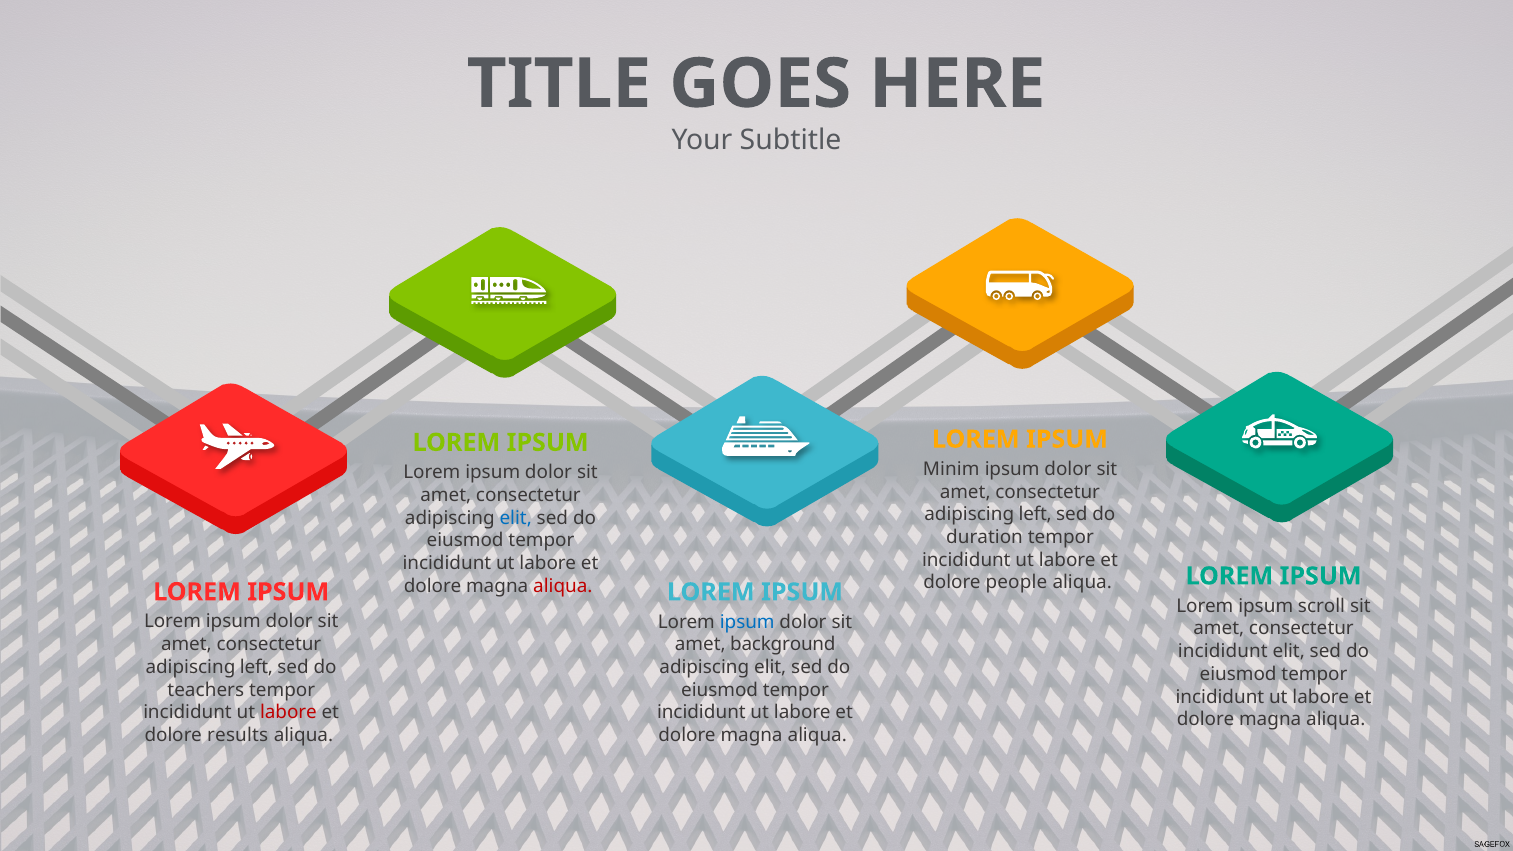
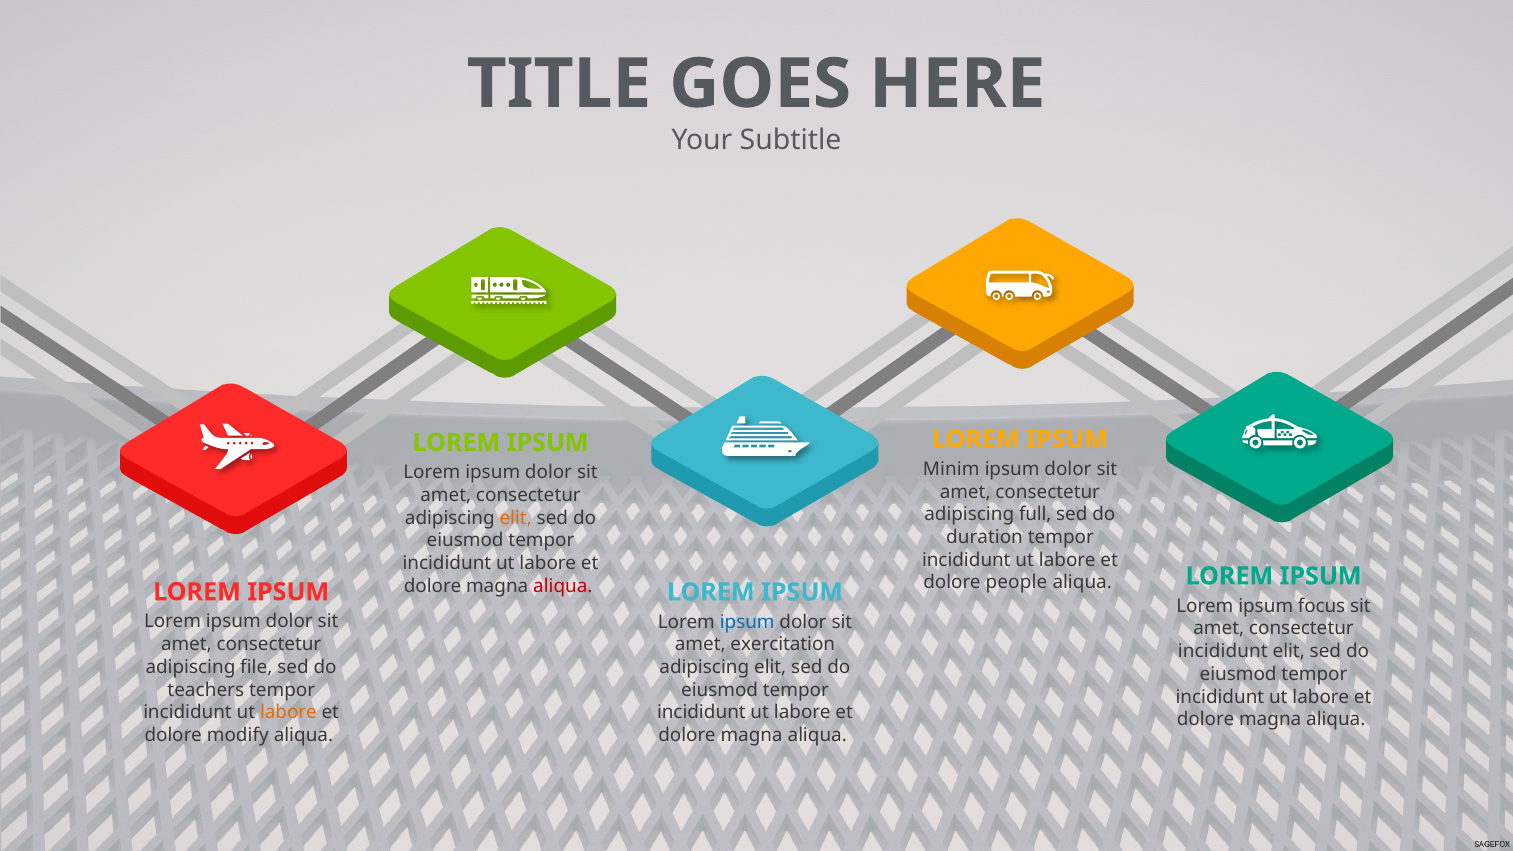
left at (1035, 515): left -> full
elit at (516, 518) colour: blue -> orange
scroll: scroll -> focus
background: background -> exercitation
left at (256, 667): left -> file
labore at (288, 713) colour: red -> orange
results: results -> modify
